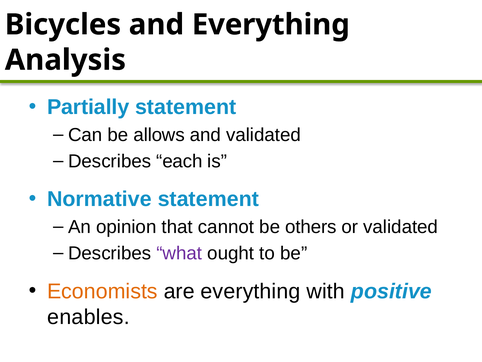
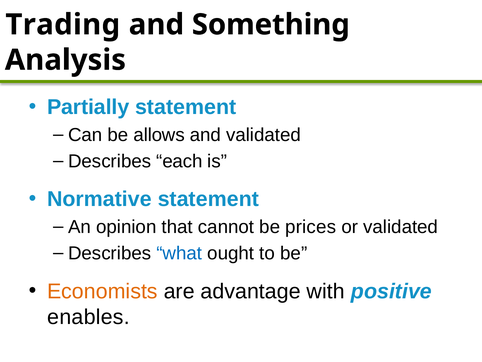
Bicycles: Bicycles -> Trading
and Everything: Everything -> Something
others: others -> prices
what colour: purple -> blue
are everything: everything -> advantage
